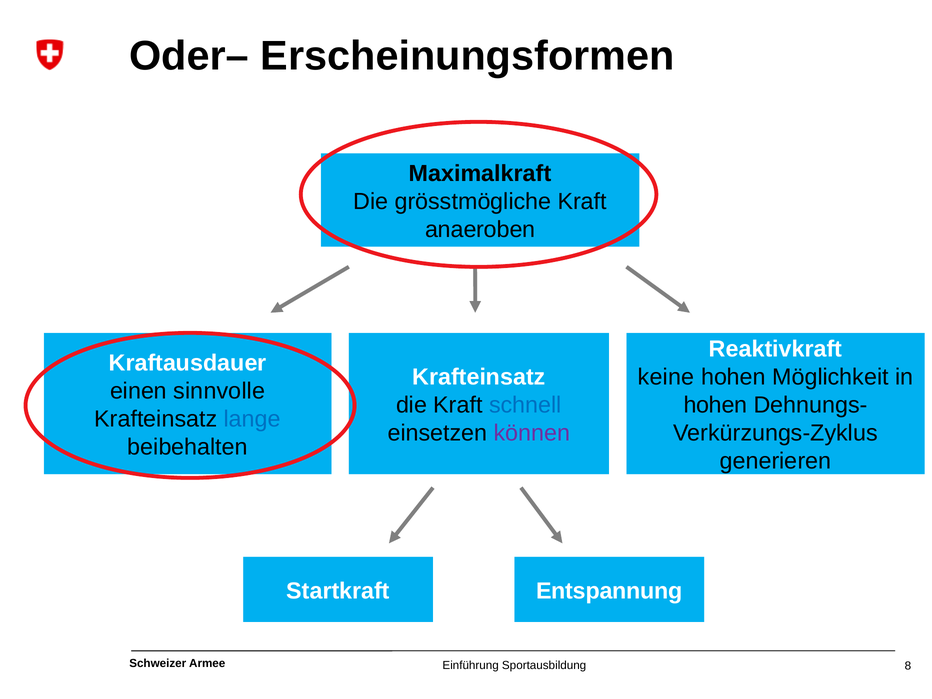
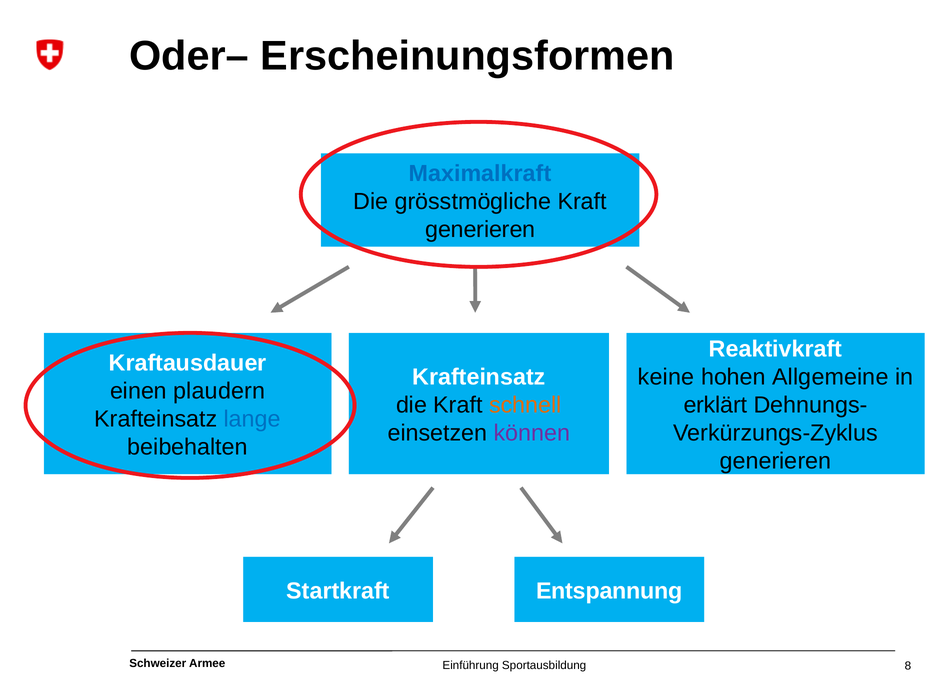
Maximalkraft colour: black -> blue
anaeroben at (480, 230): anaeroben -> generieren
Möglichkeit: Möglichkeit -> Allgemeine
sinnvolle: sinnvolle -> plaudern
schnell colour: blue -> orange
hohen at (715, 405): hohen -> erklärt
